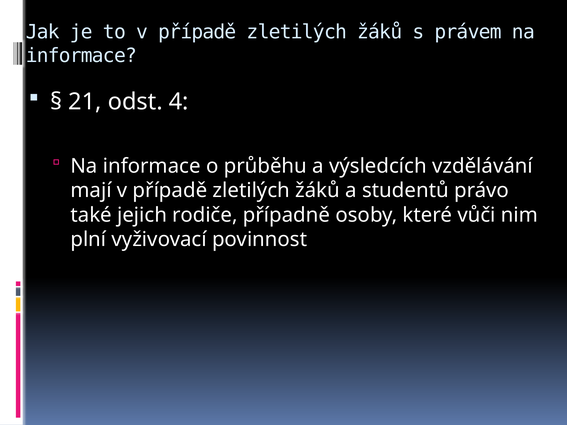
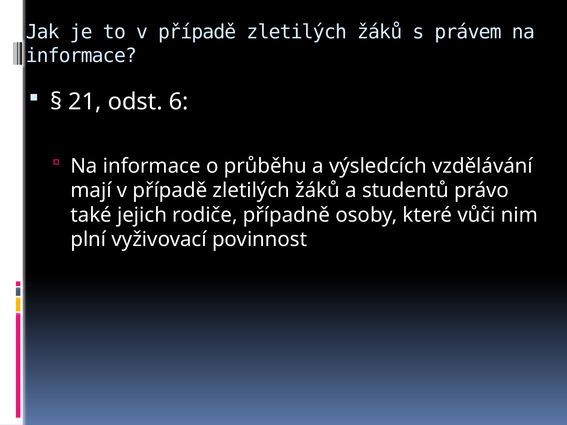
4: 4 -> 6
